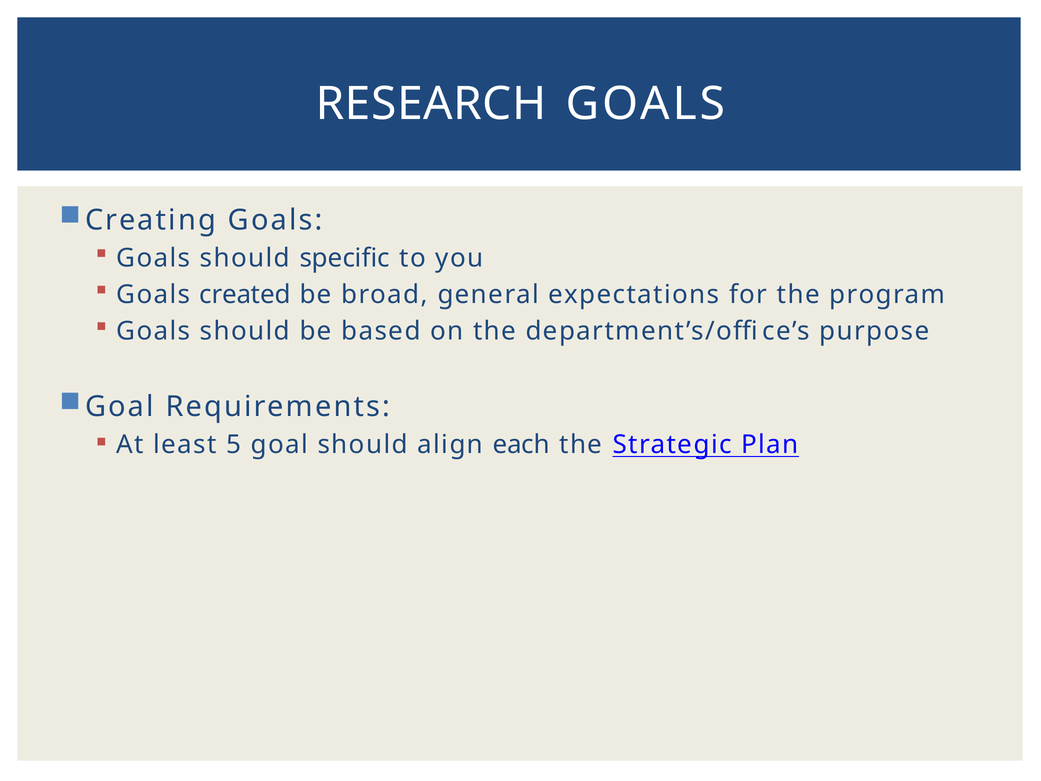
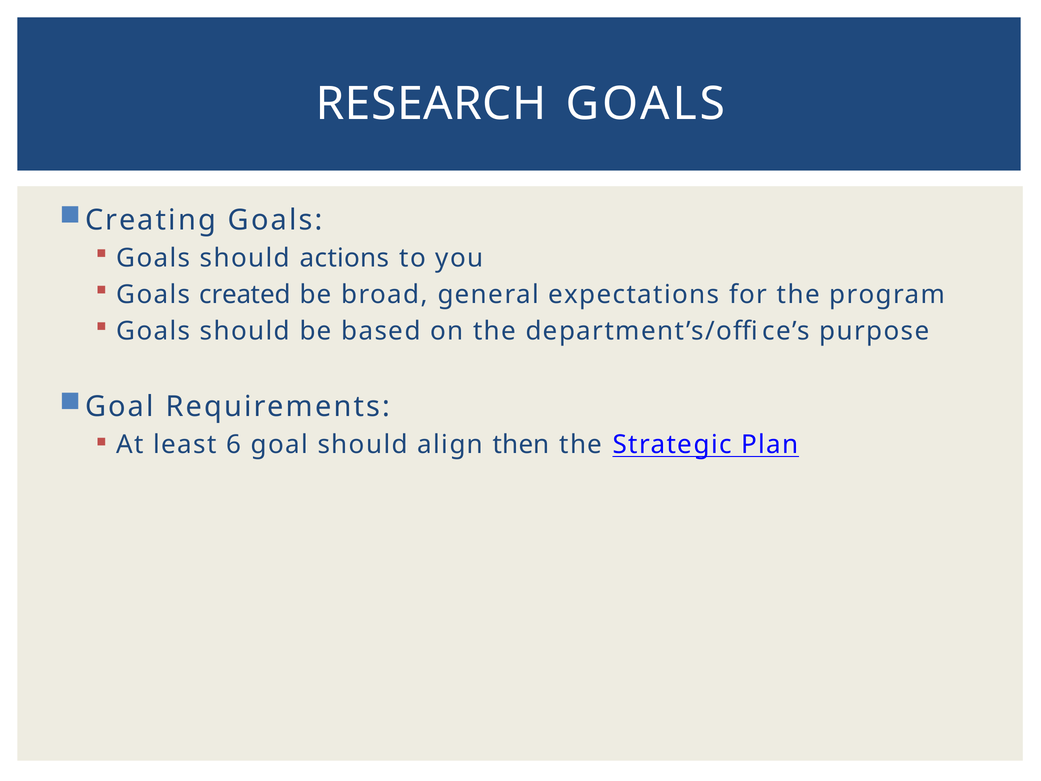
specific: specific -> actions
5: 5 -> 6
each: each -> then
